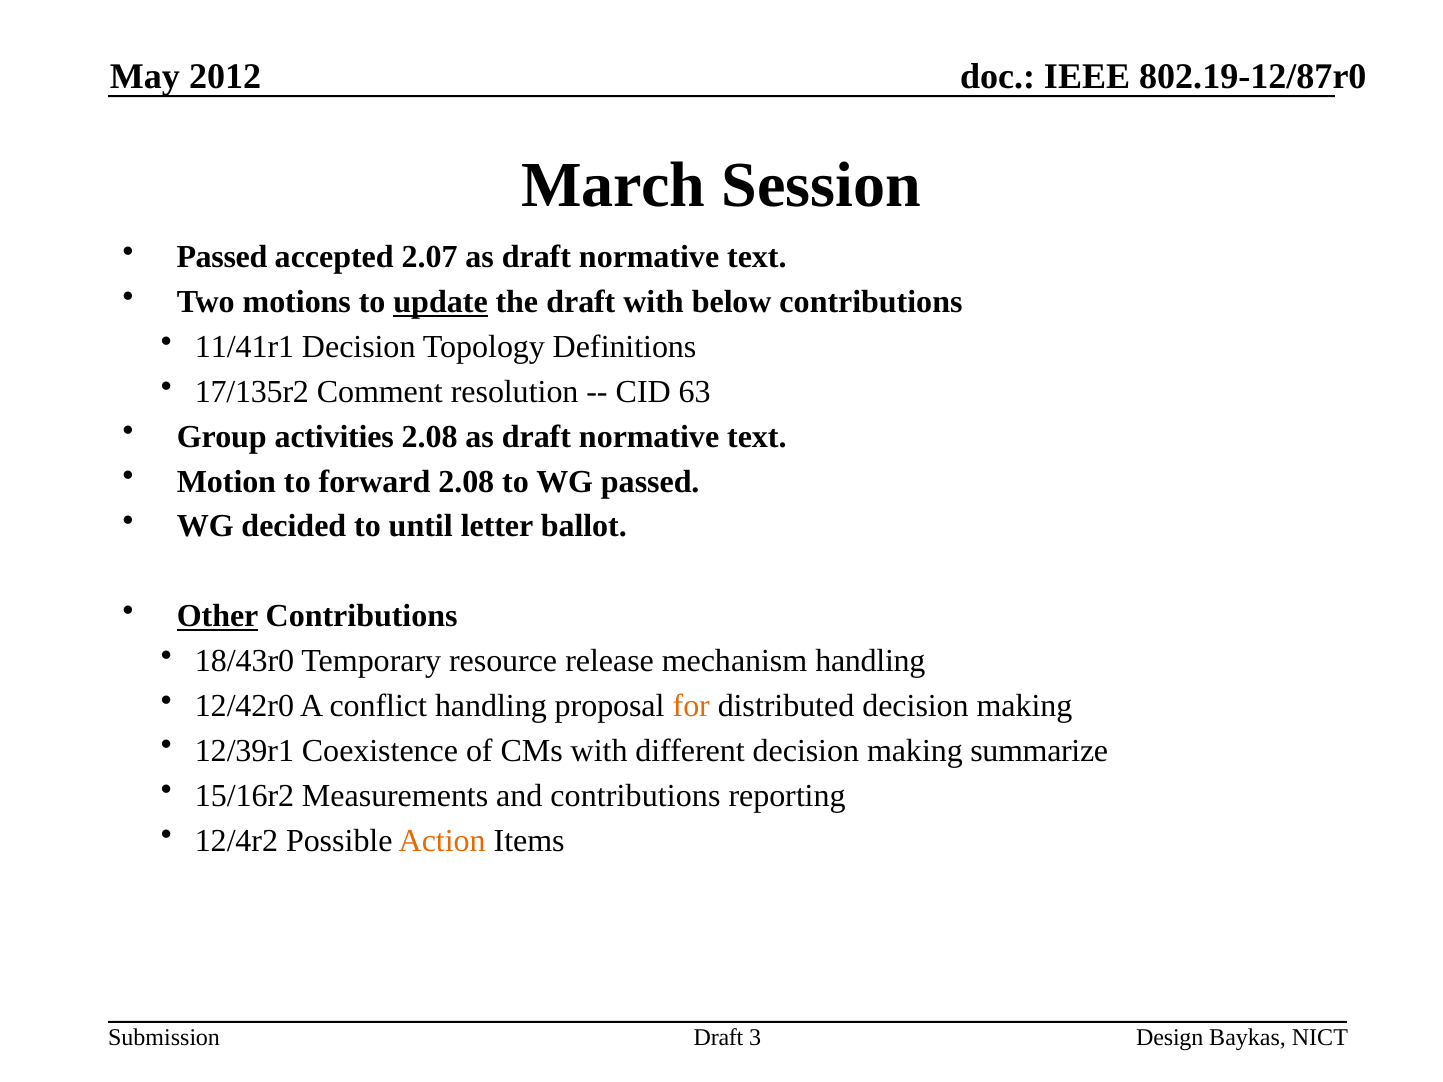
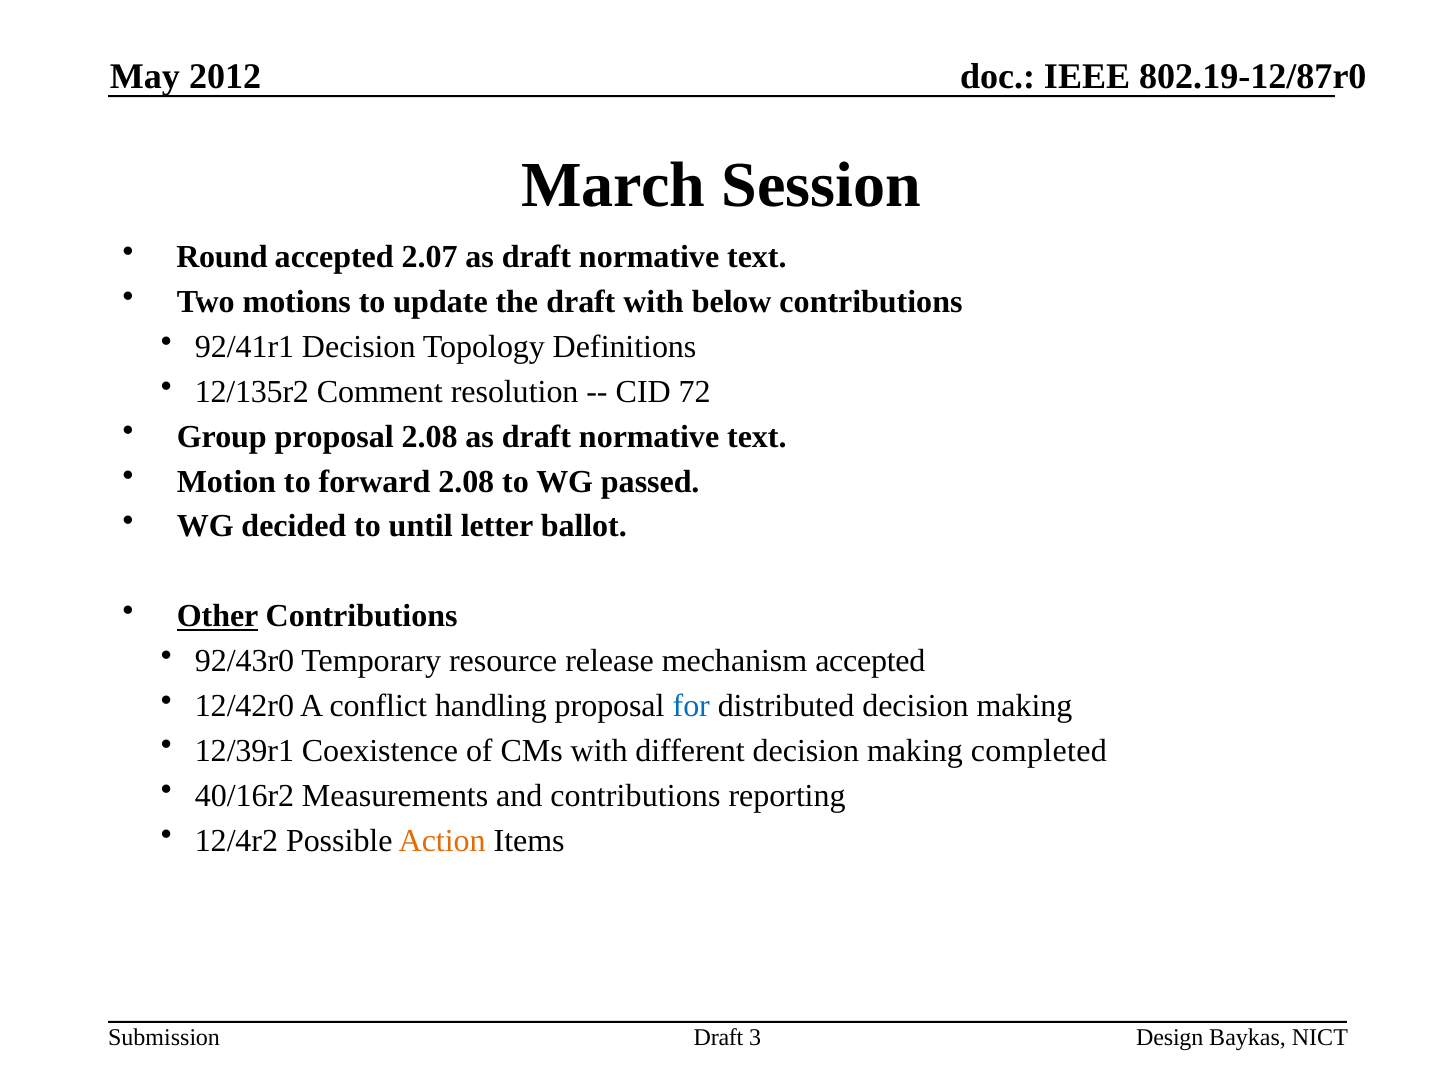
Passed at (222, 257): Passed -> Round
update underline: present -> none
11/41r1: 11/41r1 -> 92/41r1
17/135r2: 17/135r2 -> 12/135r2
63: 63 -> 72
Group activities: activities -> proposal
18/43r0: 18/43r0 -> 92/43r0
mechanism handling: handling -> accepted
for colour: orange -> blue
summarize: summarize -> completed
15/16r2: 15/16r2 -> 40/16r2
